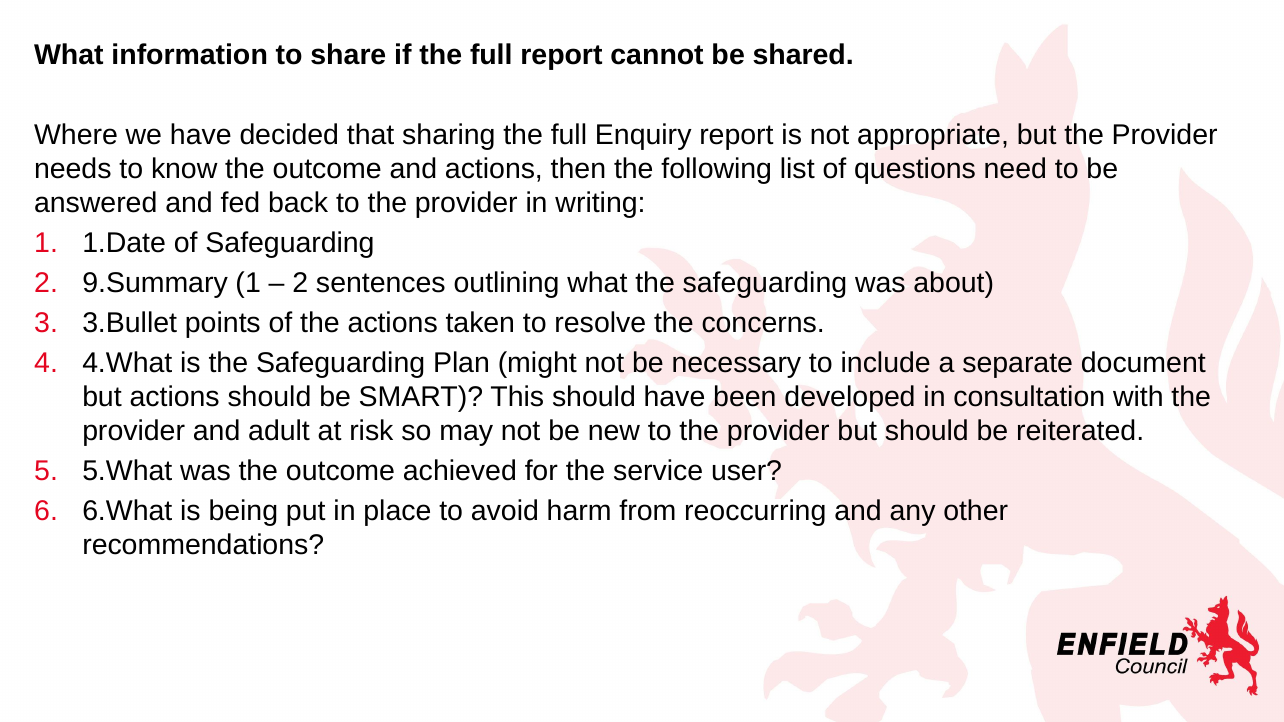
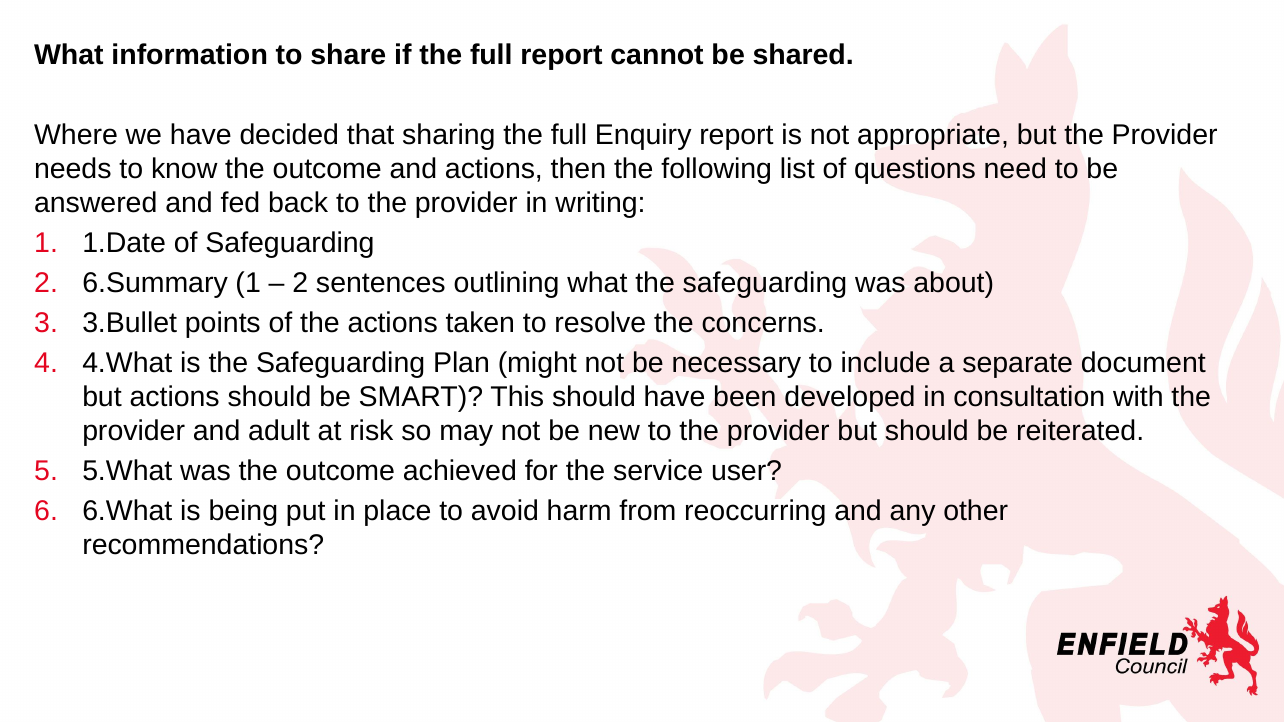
9.Summary: 9.Summary -> 6.Summary
